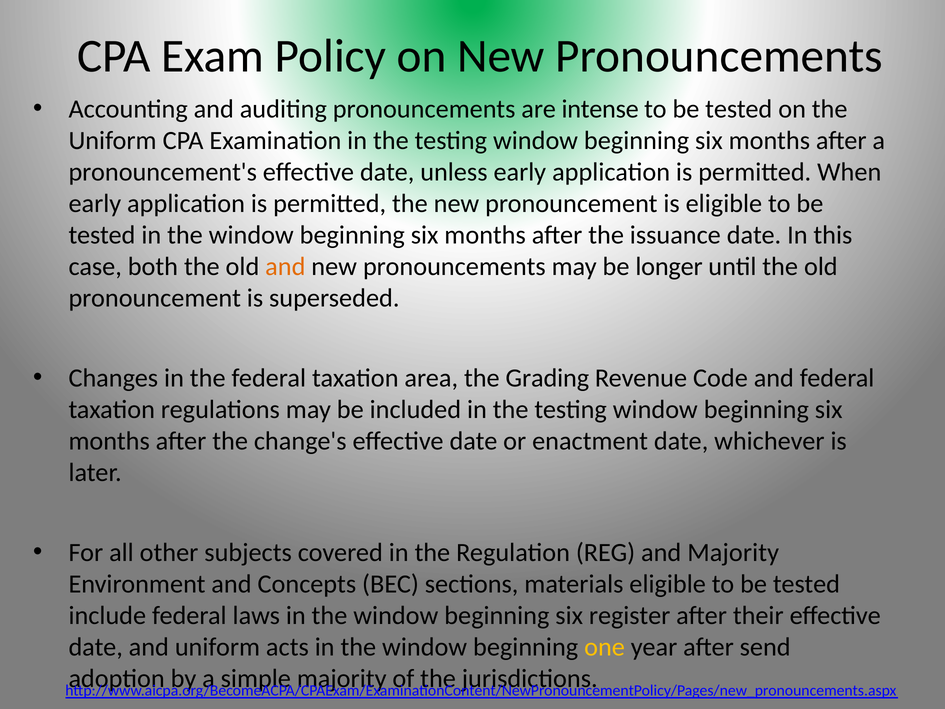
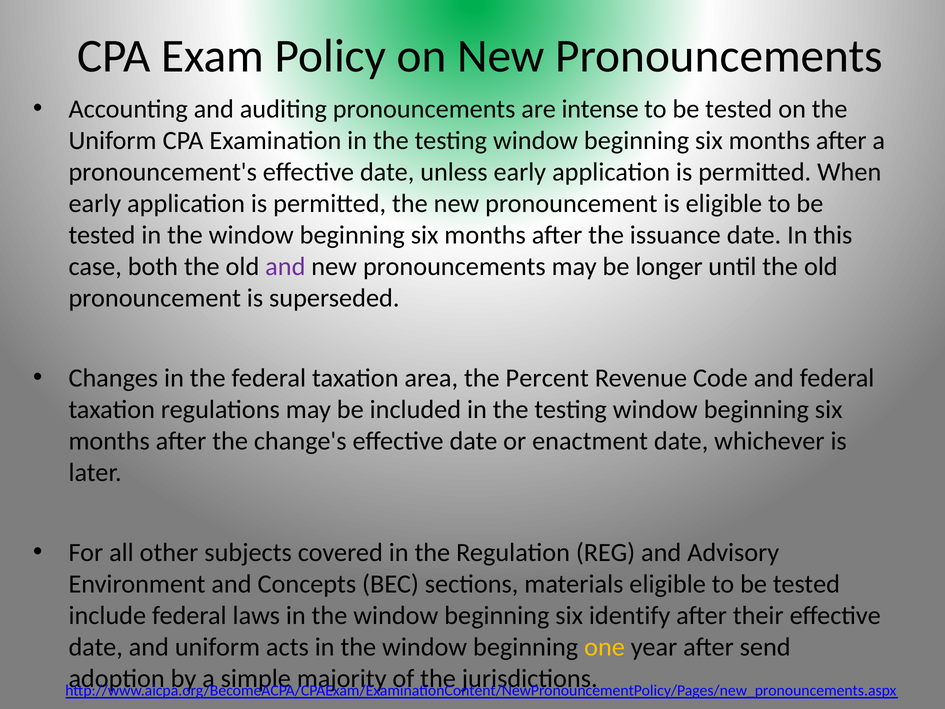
and at (285, 266) colour: orange -> purple
Grading: Grading -> Percent
and Majority: Majority -> Advisory
register: register -> identify
